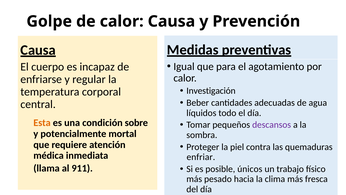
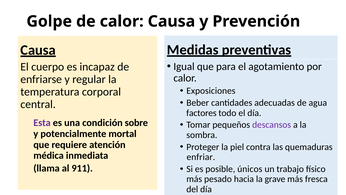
Investigación: Investigación -> Exposiciones
líquidos: líquidos -> factores
Esta colour: orange -> purple
clima: clima -> grave
